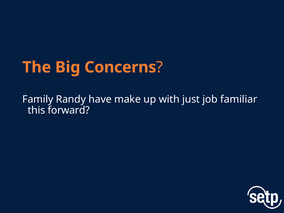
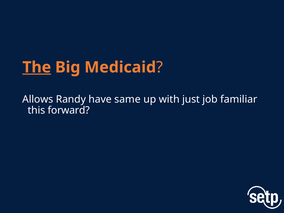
The underline: none -> present
Concerns: Concerns -> Medicaid
Family: Family -> Allows
make: make -> same
